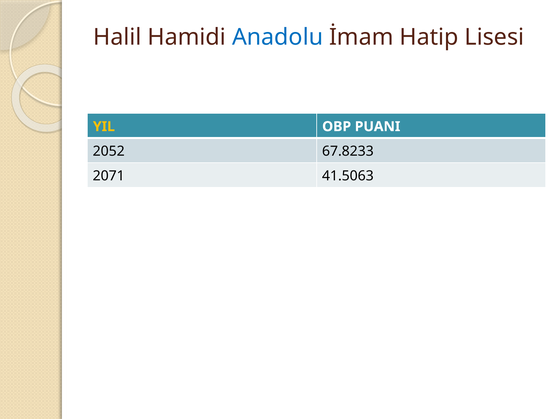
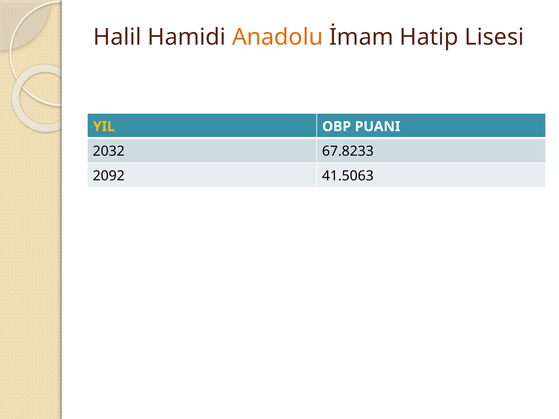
Anadolu colour: blue -> orange
2052: 2052 -> 2032
2071: 2071 -> 2092
